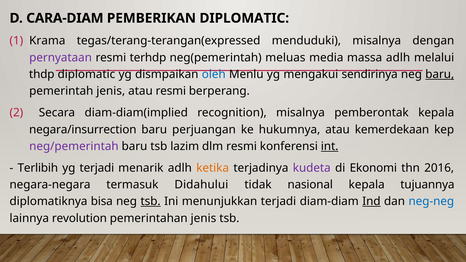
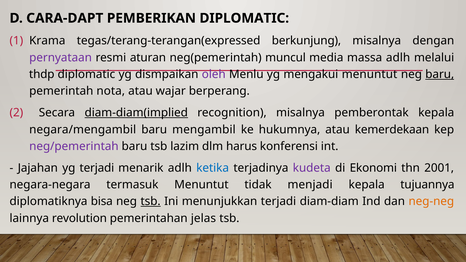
CARA-DIAM: CARA-DIAM -> CARA-DAPT
menduduki: menduduki -> berkunjung
terhdp: terhdp -> aturan
meluas: meluas -> muncul
oleh colour: blue -> purple
mengakui sendirinya: sendirinya -> menuntut
pemerintah jenis: jenis -> nota
atau resmi: resmi -> wajar
diam-diam(implied underline: none -> present
negara/insurrection: negara/insurrection -> negara/mengambil
perjuangan: perjuangan -> mengambil
dlm resmi: resmi -> harus
int underline: present -> none
Terlibih: Terlibih -> Jajahan
ketika colour: orange -> blue
2016: 2016 -> 2001
termasuk Didahului: Didahului -> Menuntut
nasional: nasional -> menjadi
Ind underline: present -> none
neg-neg colour: blue -> orange
pemerintahan jenis: jenis -> jelas
